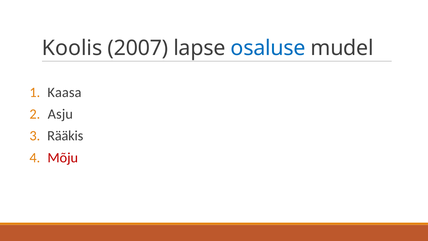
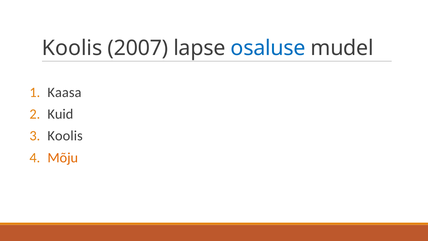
Asju: Asju -> Kuid
Rääkis at (65, 136): Rääkis -> Koolis
Mõju colour: red -> orange
